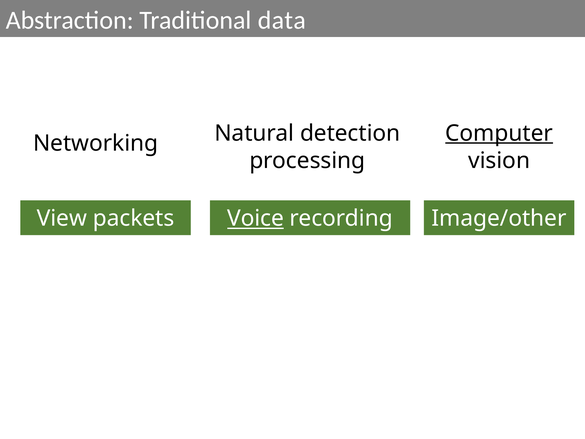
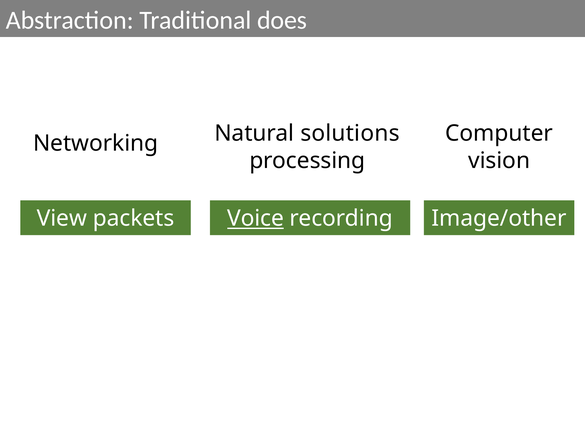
data: data -> does
detection: detection -> solutions
Computer underline: present -> none
